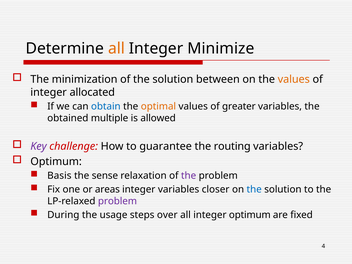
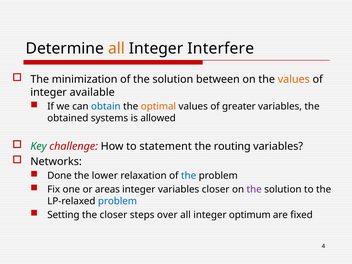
Minimize: Minimize -> Interfere
allocated: allocated -> available
multiple: multiple -> systems
Key colour: purple -> green
guarantee: guarantee -> statement
Optimum at (56, 161): Optimum -> Networks
Basis: Basis -> Done
sense: sense -> lower
the at (189, 176) colour: purple -> blue
the at (254, 189) colour: blue -> purple
problem at (117, 201) colour: purple -> blue
During: During -> Setting
the usage: usage -> closer
